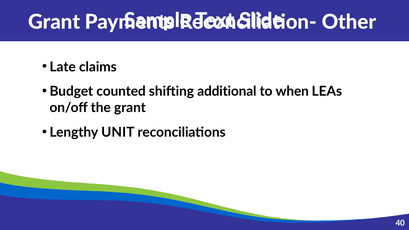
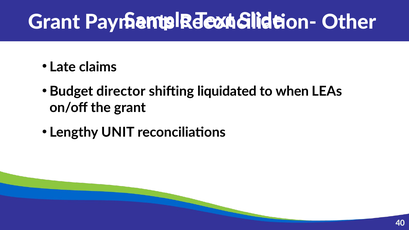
counted: counted -> director
additional: additional -> liquidated
